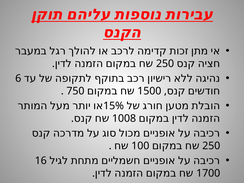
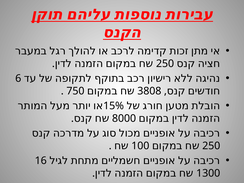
1500: 1500 -> 3808
1008: 1008 -> 8000
1700: 1700 -> 1300
